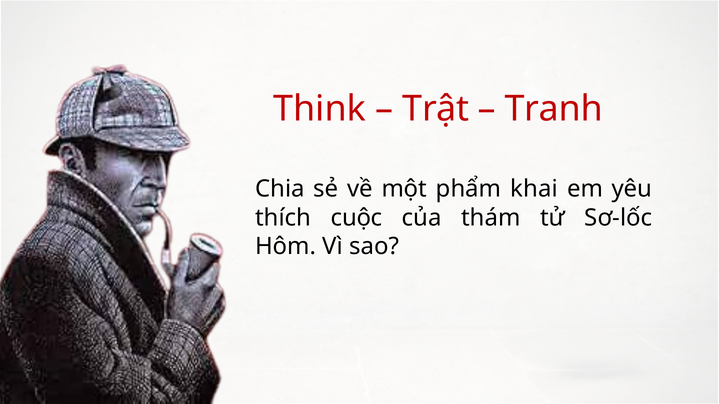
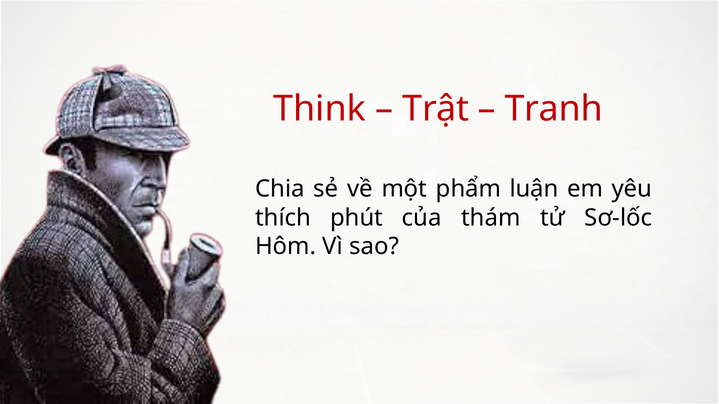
khai: khai -> luận
cuộc: cuộc -> phút
